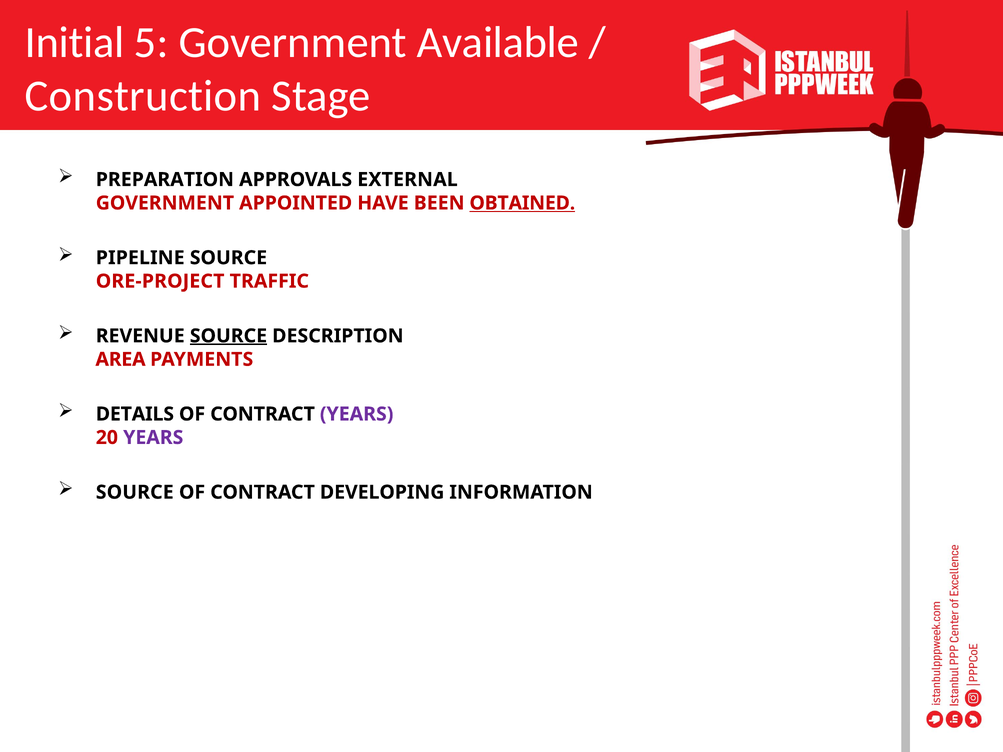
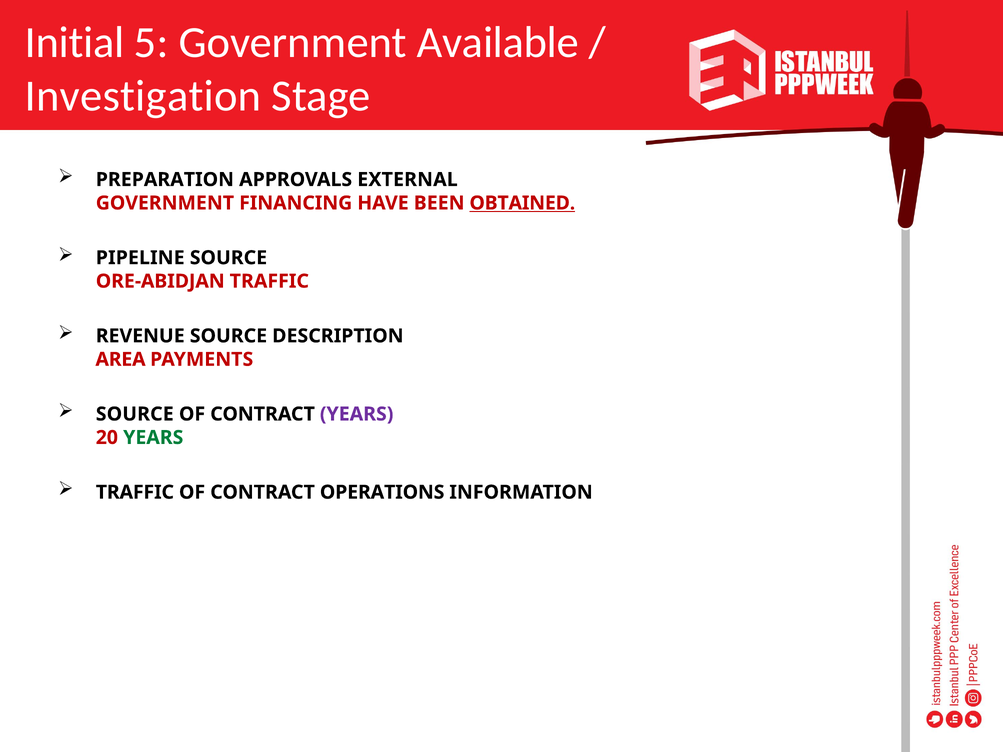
Construction: Construction -> Investigation
APPOINTED: APPOINTED -> FINANCING
ORE-PROJECT: ORE-PROJECT -> ORE-ABIDJAN
SOURCE at (228, 336) underline: present -> none
DETAILS at (135, 414): DETAILS -> SOURCE
YEARS at (153, 438) colour: purple -> green
SOURCE at (135, 492): SOURCE -> TRAFFIC
DEVELOPING: DEVELOPING -> OPERATIONS
